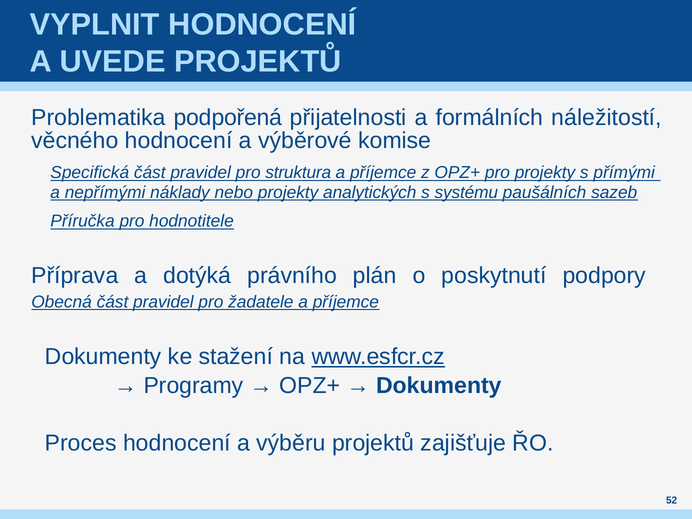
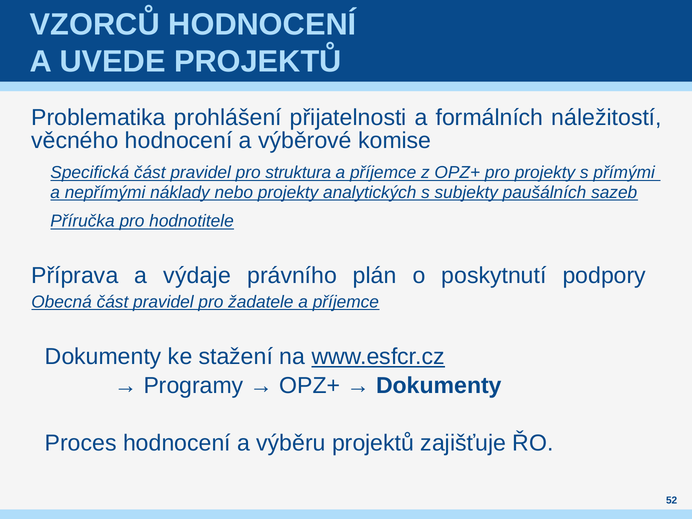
VYPLNIT: VYPLNIT -> VZORCŮ
podpořená: podpořená -> prohlášení
systému: systému -> subjekty
dotýká: dotýká -> výdaje
